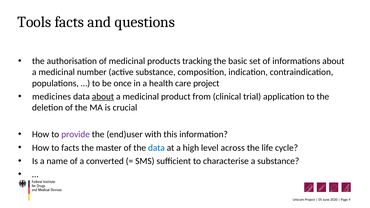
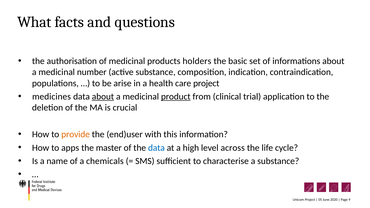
Tools: Tools -> What
tracking: tracking -> holders
once: once -> arise
product underline: none -> present
provide colour: purple -> orange
to facts: facts -> apps
converted: converted -> chemicals
